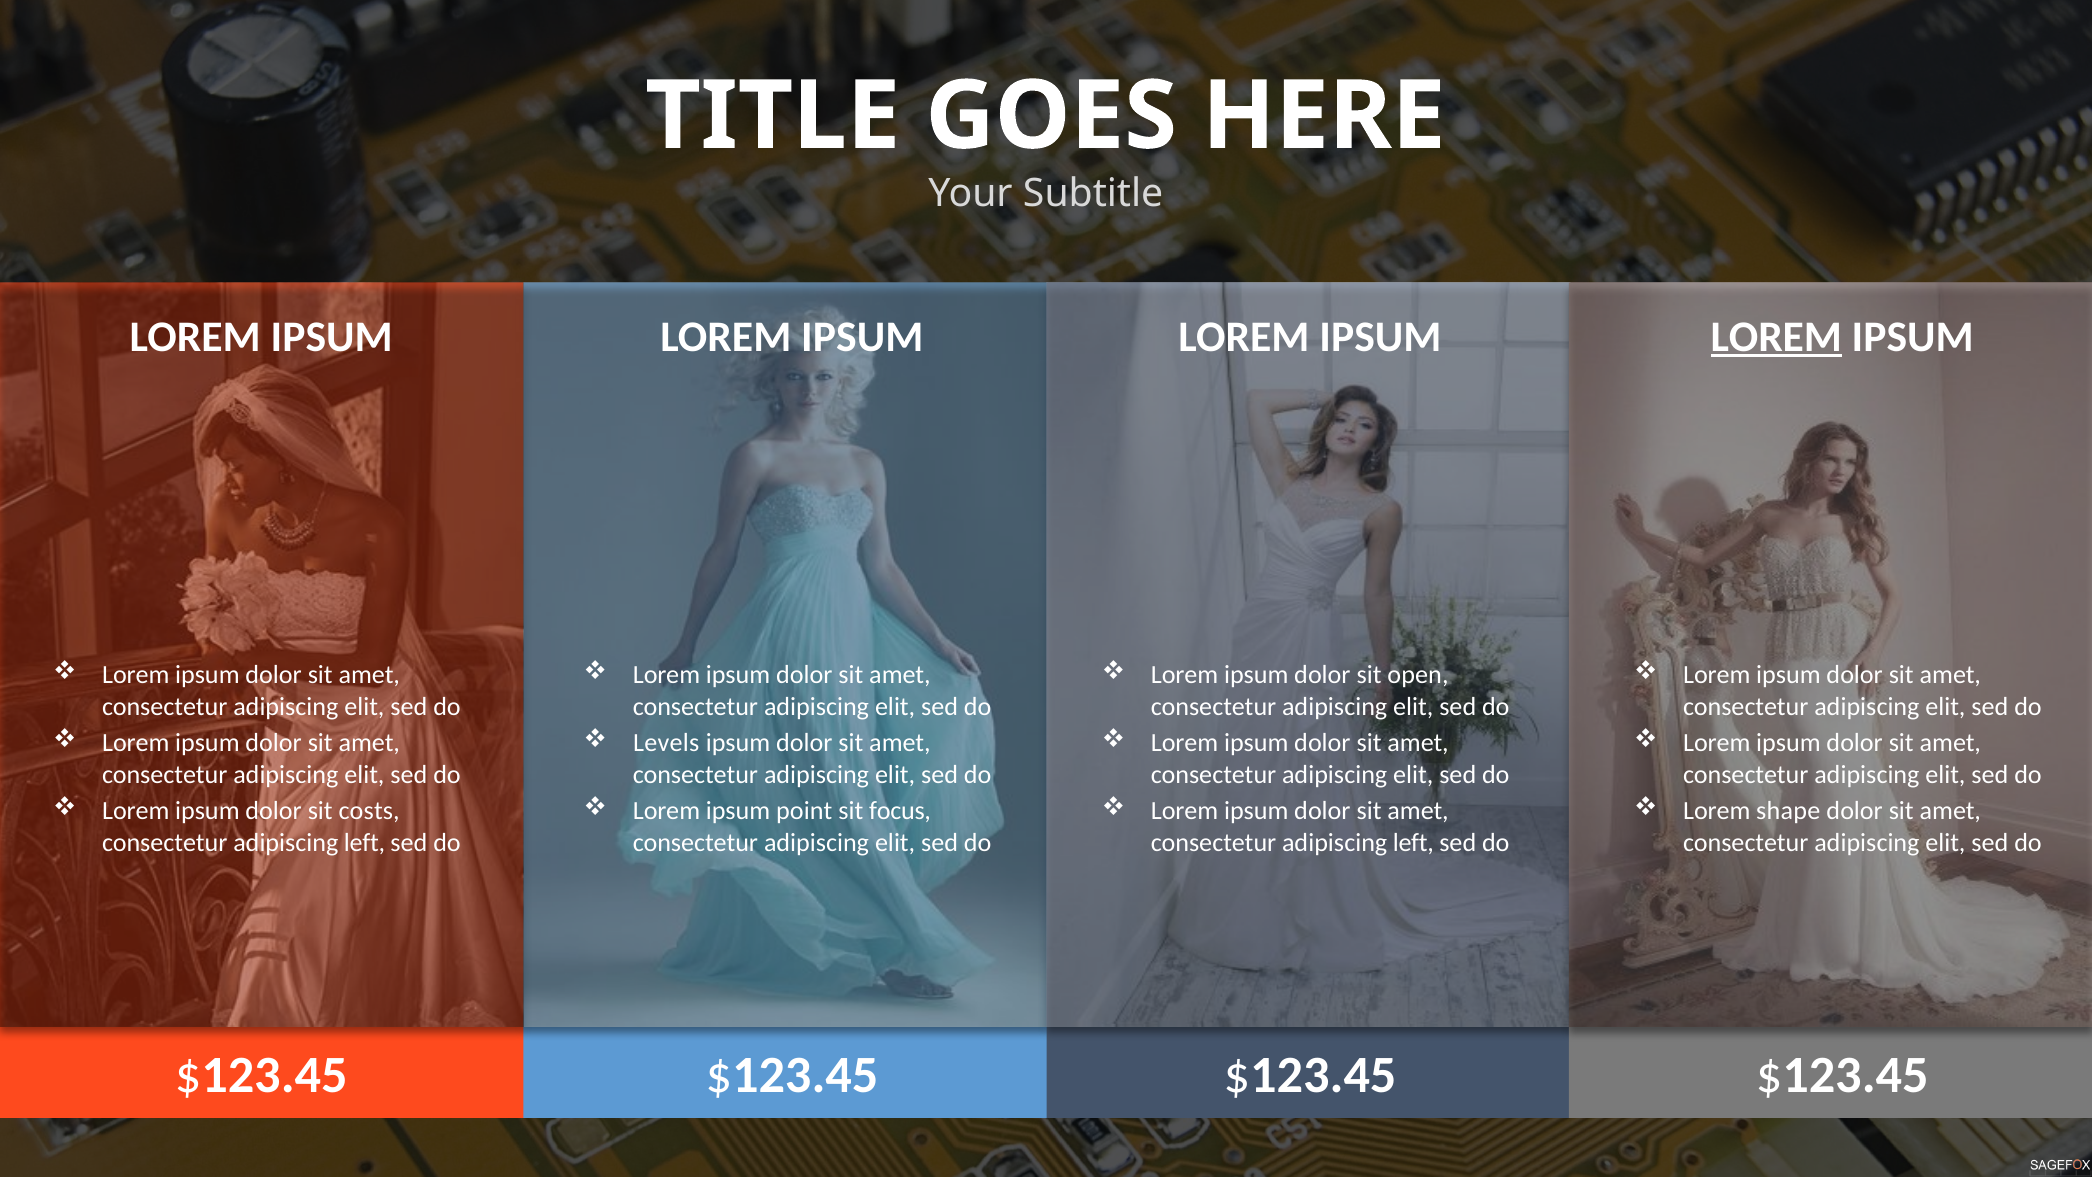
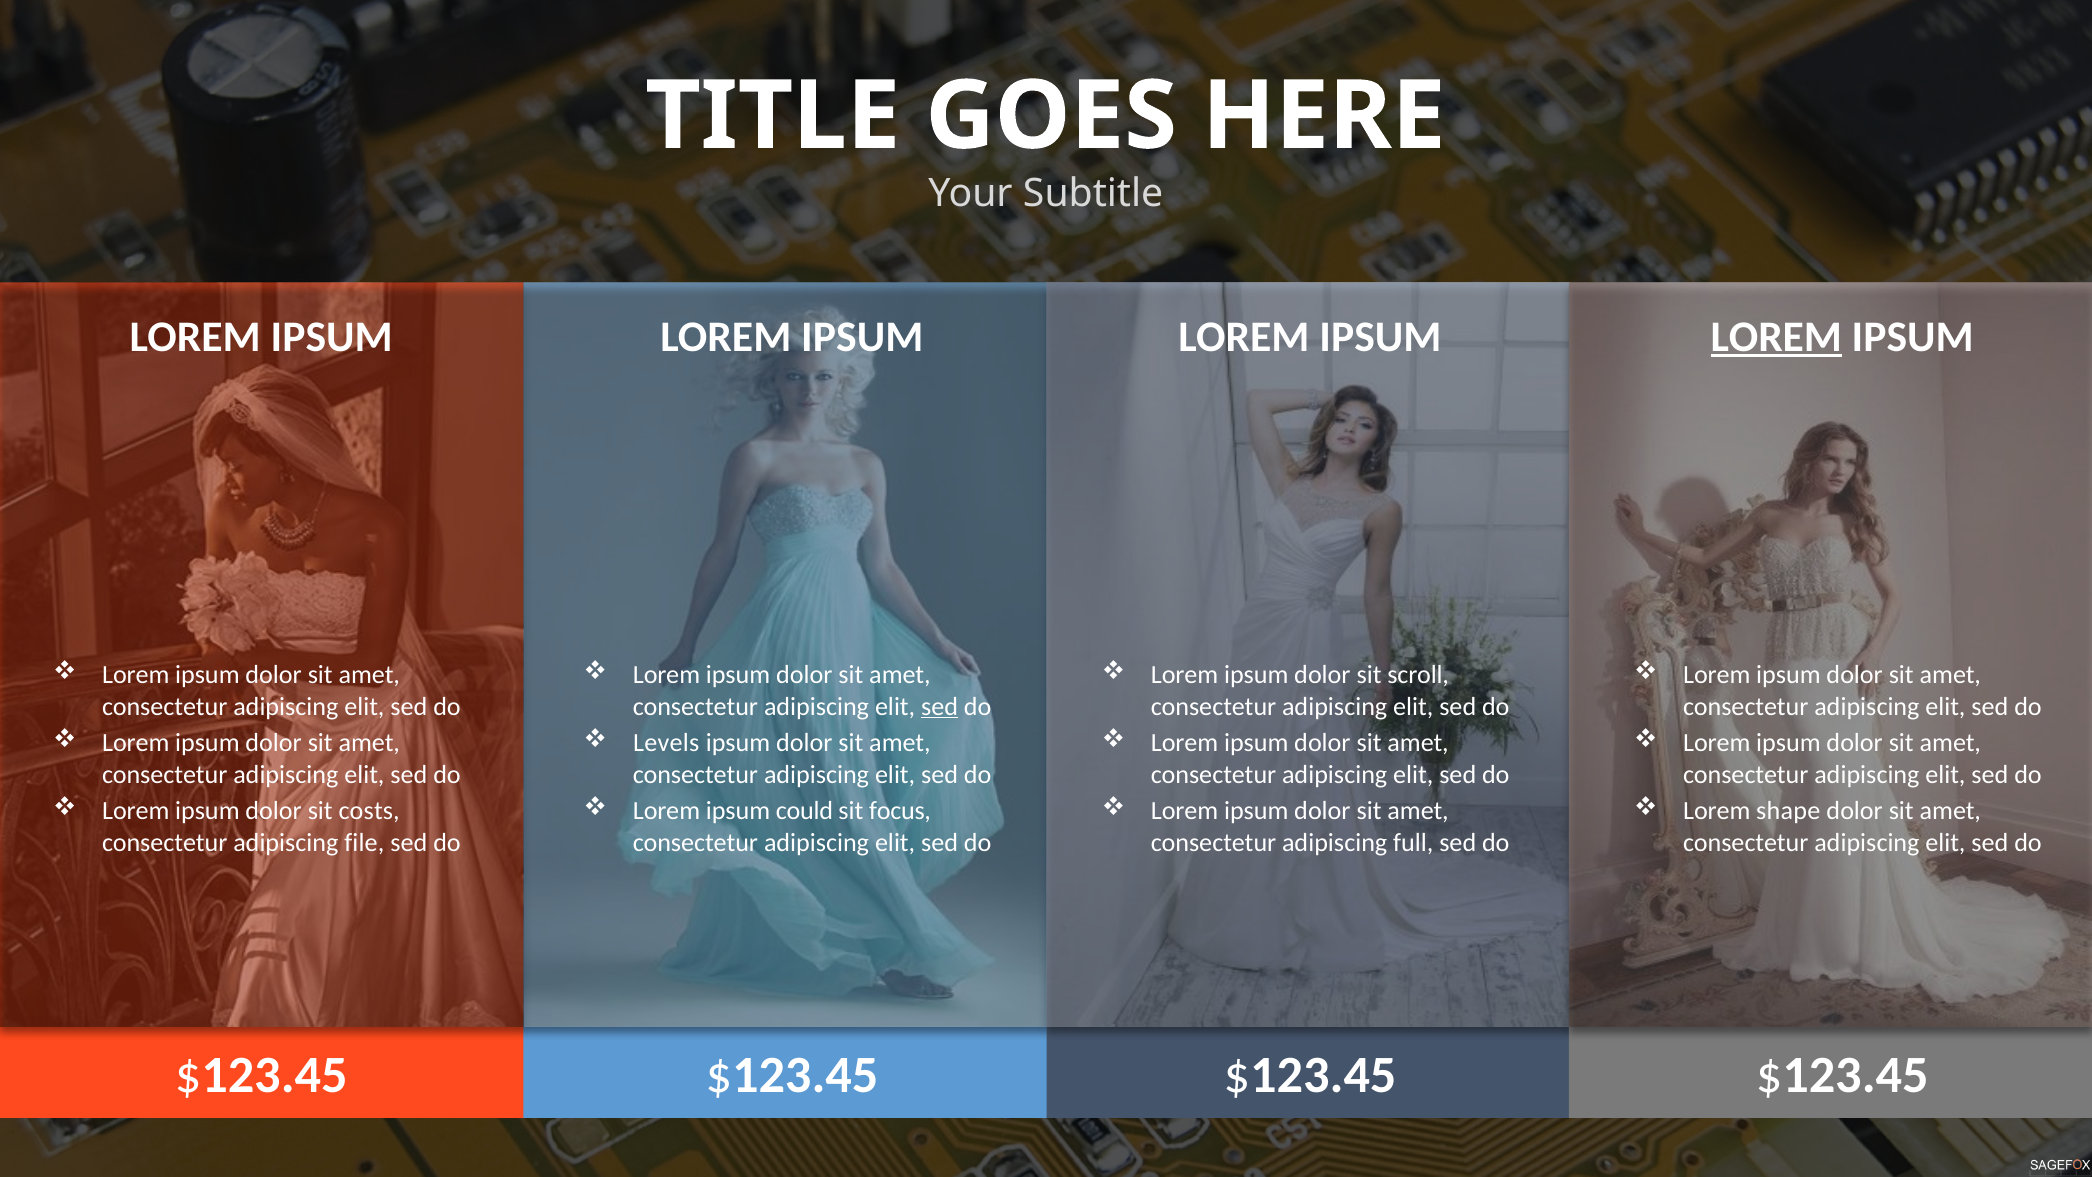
open: open -> scroll
sed at (940, 706) underline: none -> present
point: point -> could
left at (365, 842): left -> file
left at (1413, 842): left -> full
